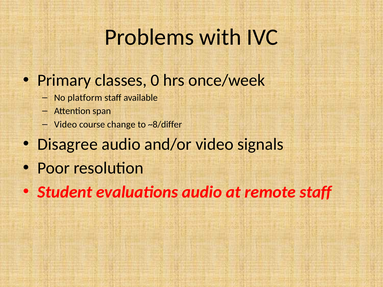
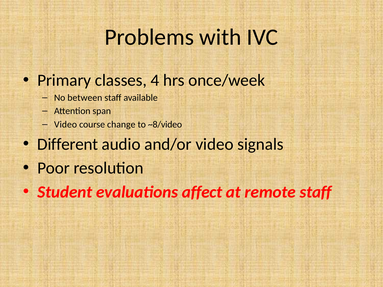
0: 0 -> 4
platform: platform -> between
~8/differ: ~8/differ -> ~8/video
Disagree: Disagree -> Different
evaluations audio: audio -> affect
